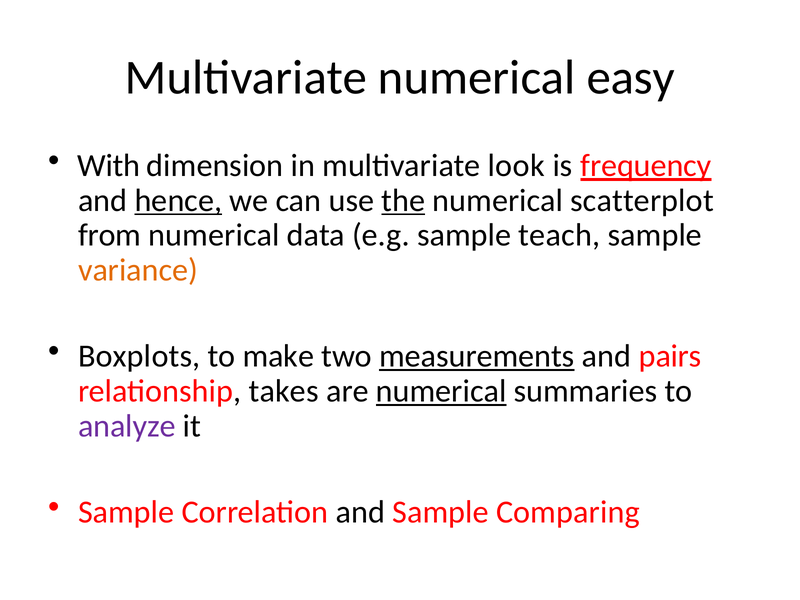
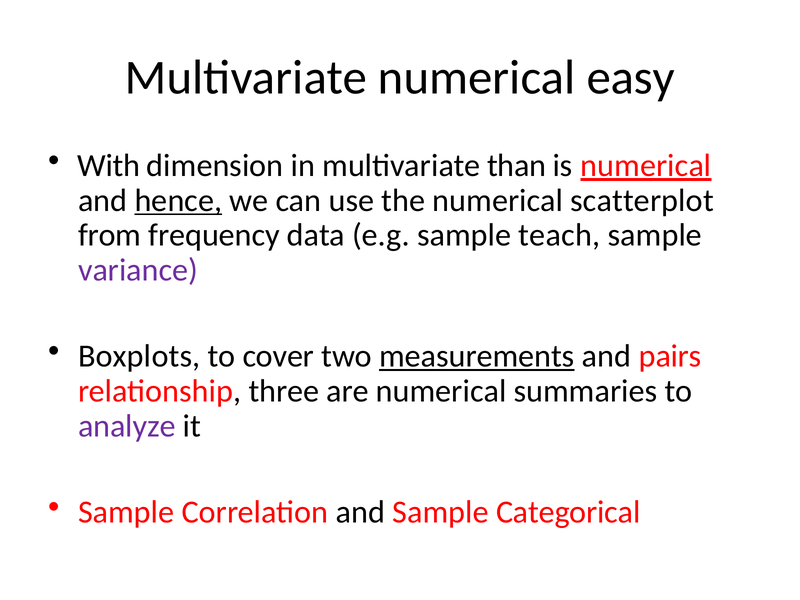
look: look -> than
is frequency: frequency -> numerical
the underline: present -> none
from numerical: numerical -> frequency
variance colour: orange -> purple
make: make -> cover
takes: takes -> three
numerical at (441, 391) underline: present -> none
Comparing: Comparing -> Categorical
